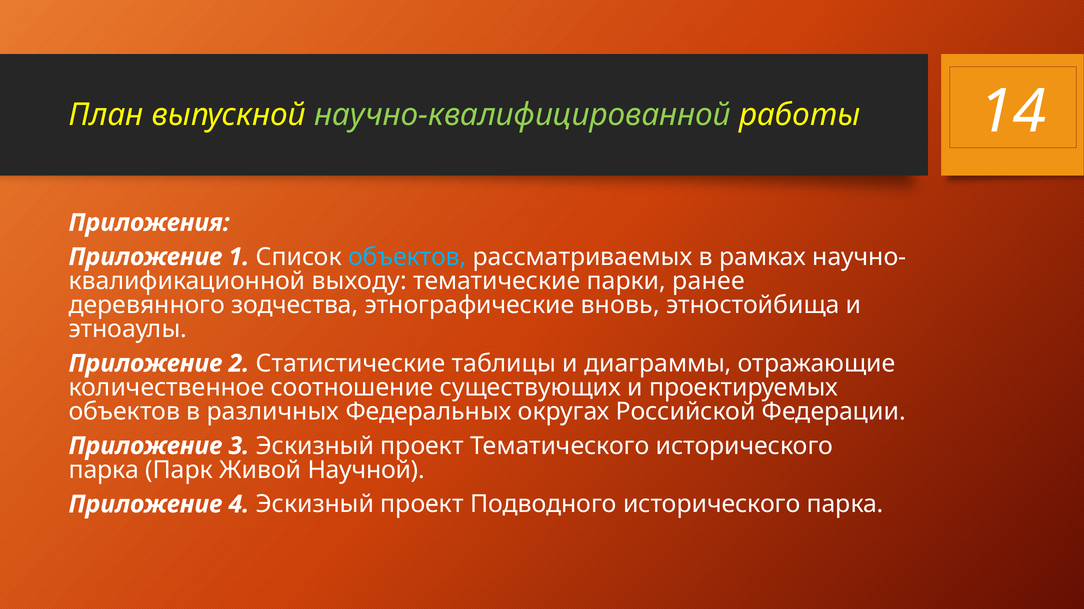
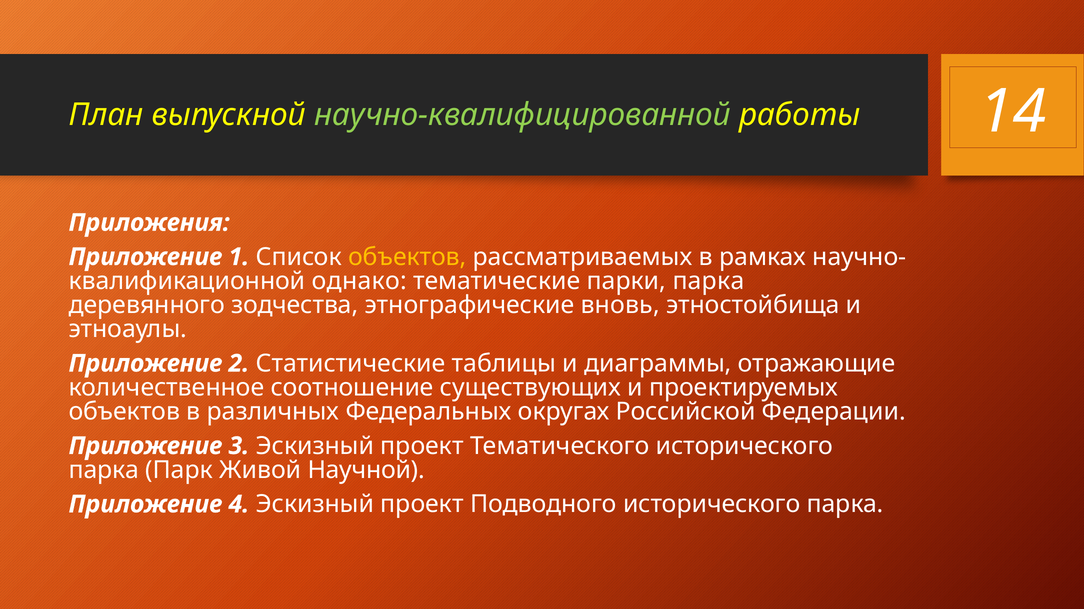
объектов at (407, 257) colour: light blue -> yellow
выходу: выходу -> однако
парки ранее: ранее -> парка
